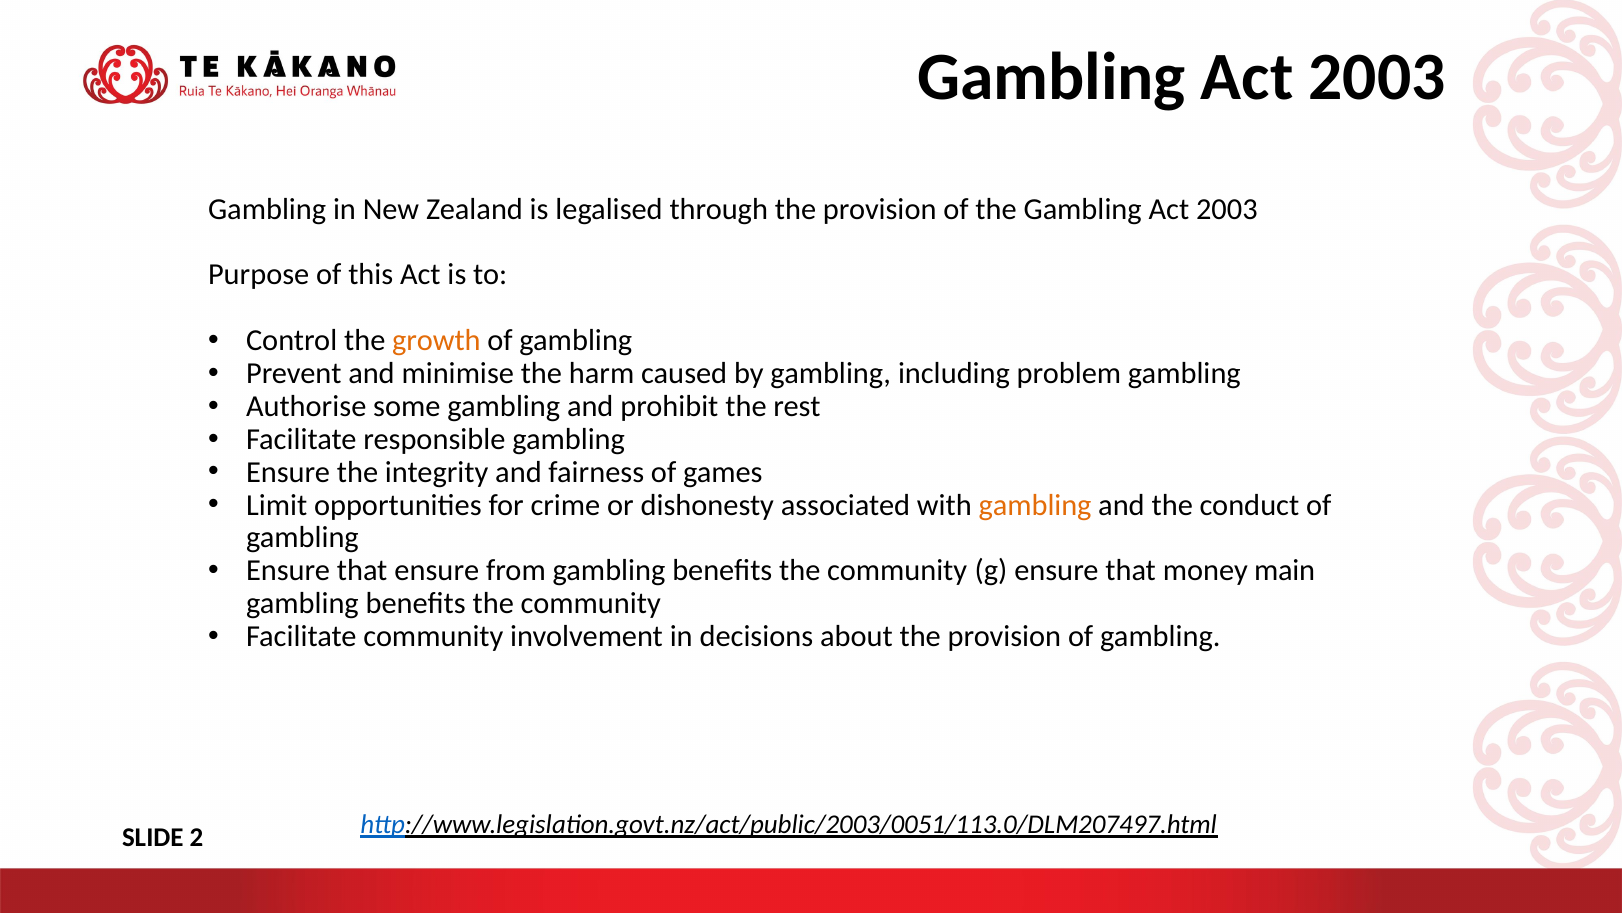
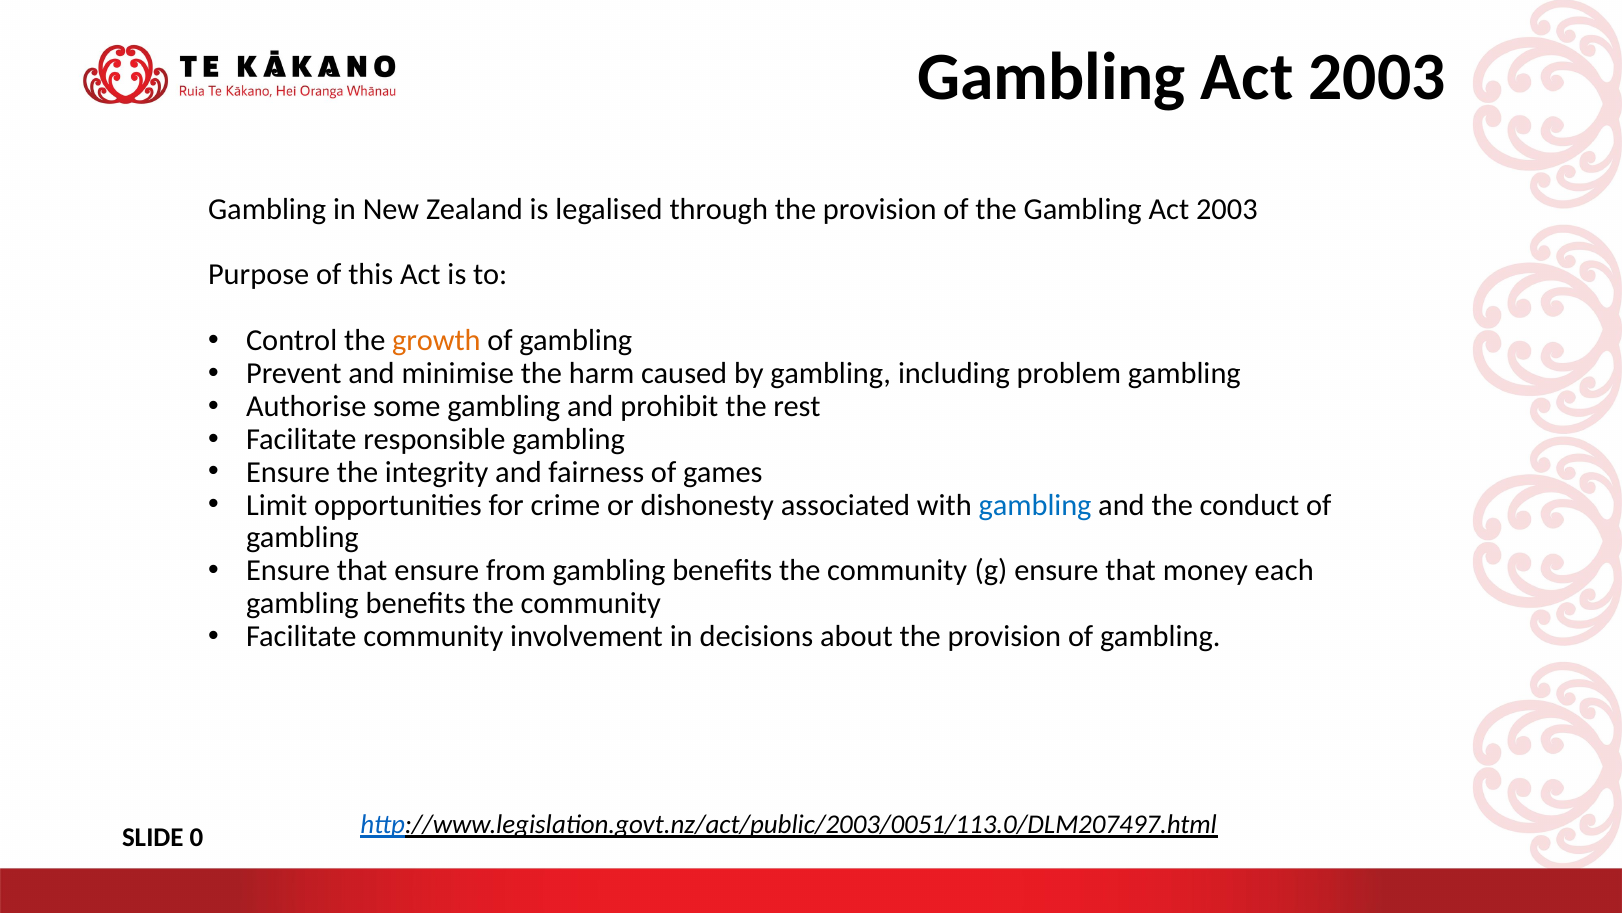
gambling at (1035, 505) colour: orange -> blue
main: main -> each
2: 2 -> 0
